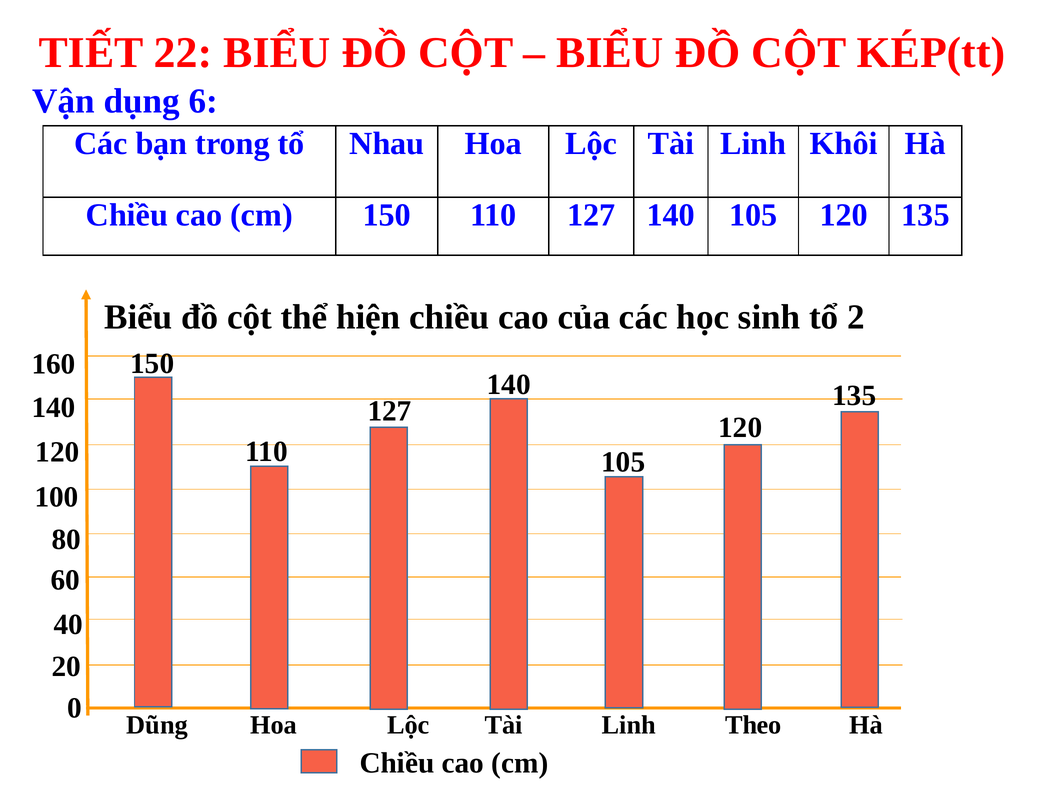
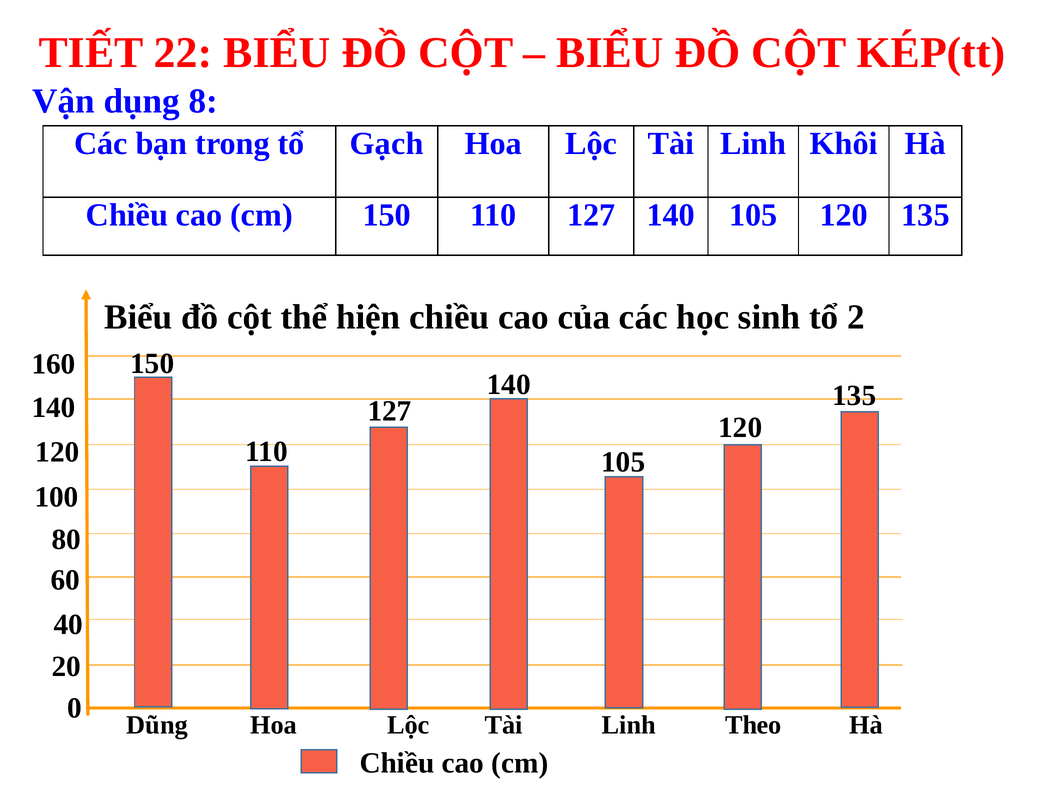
6: 6 -> 8
Nhau: Nhau -> Gạch
